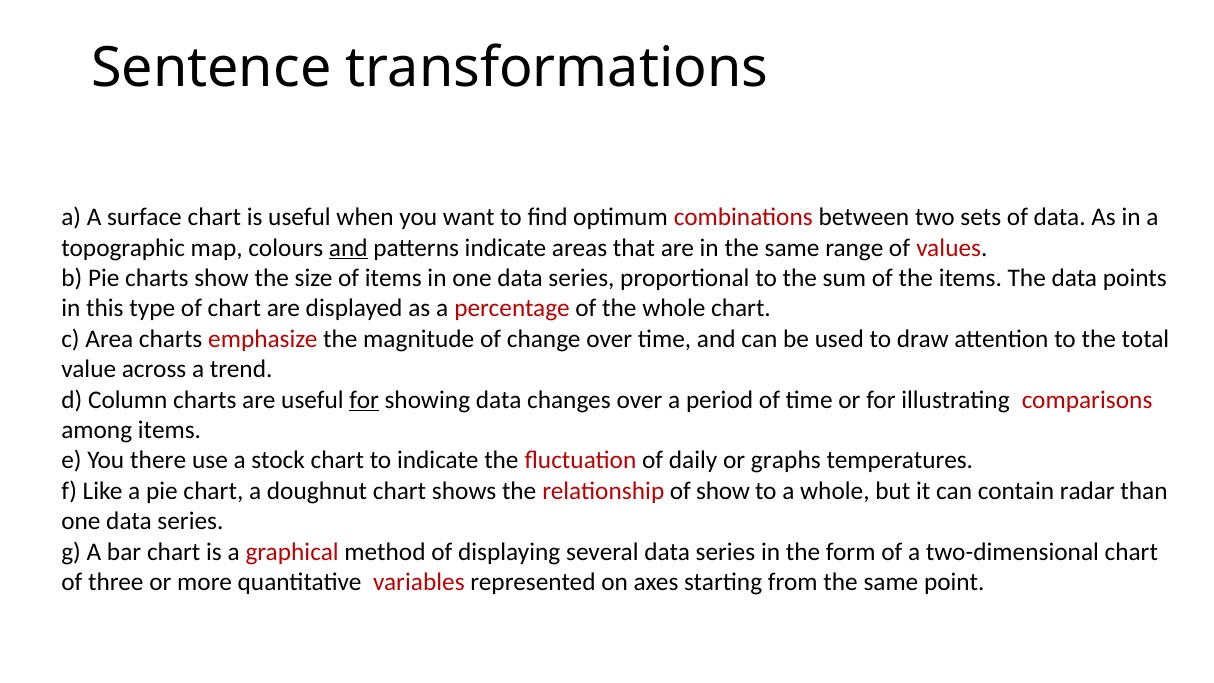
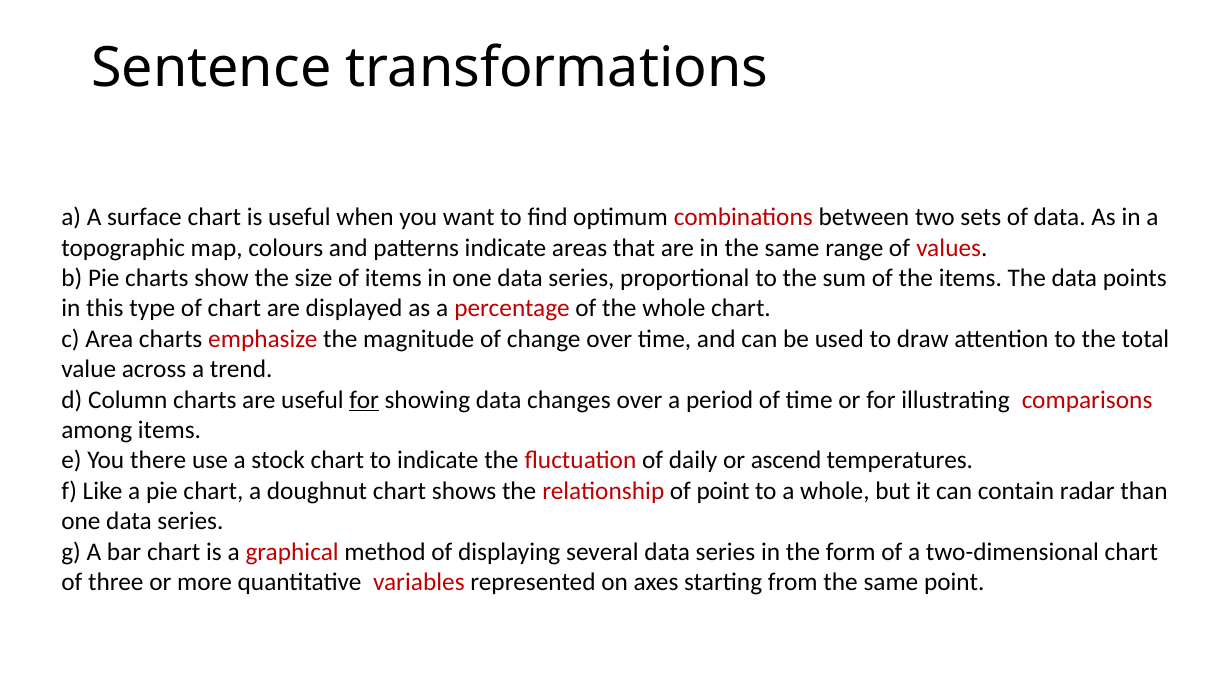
and at (348, 248) underline: present -> none
graphs: graphs -> ascend
of show: show -> point
